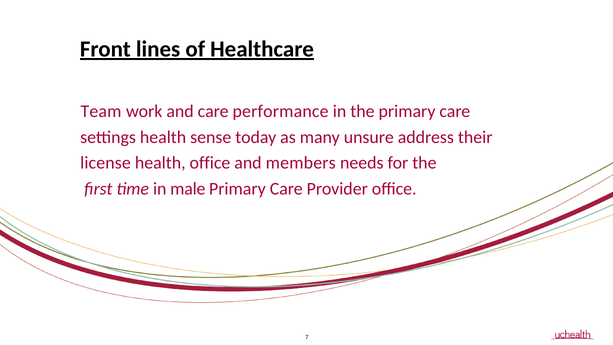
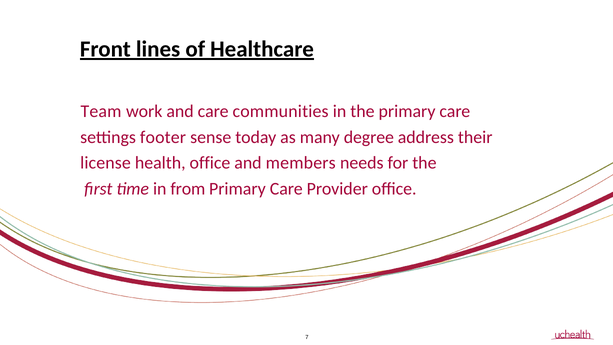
performance: performance -> communities
settings health: health -> footer
unsure: unsure -> degree
male: male -> from
